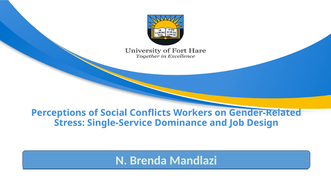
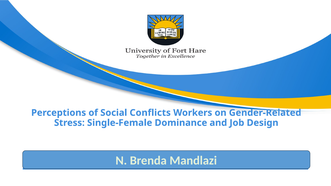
Single-Service: Single-Service -> Single-Female
